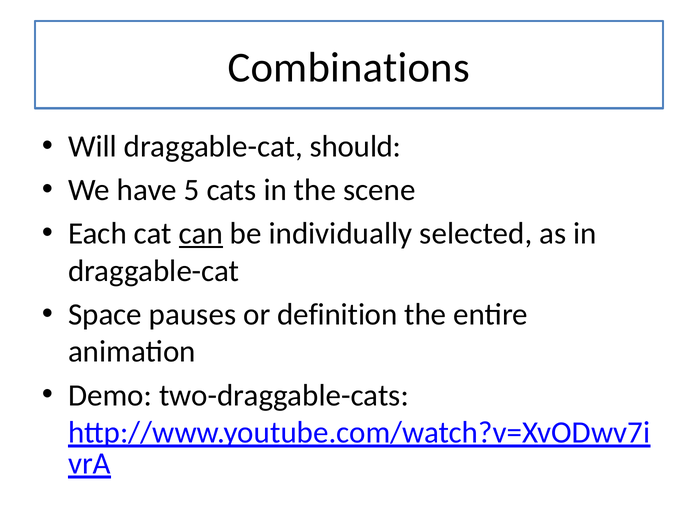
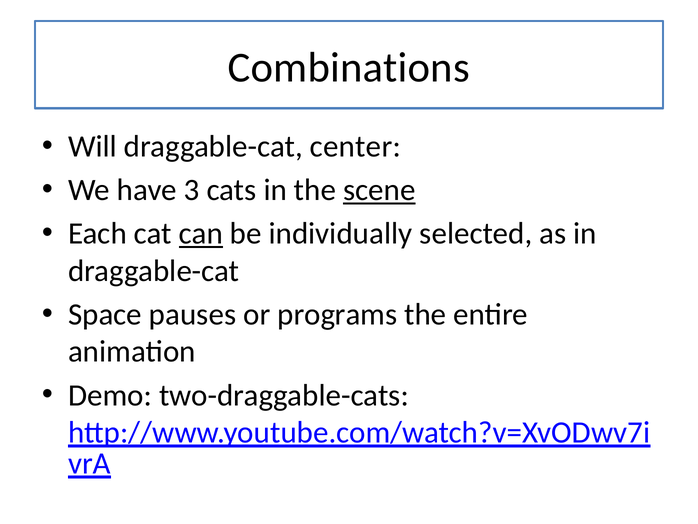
should: should -> center
5: 5 -> 3
scene underline: none -> present
definition: definition -> programs
